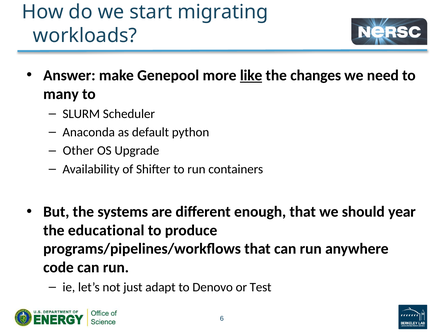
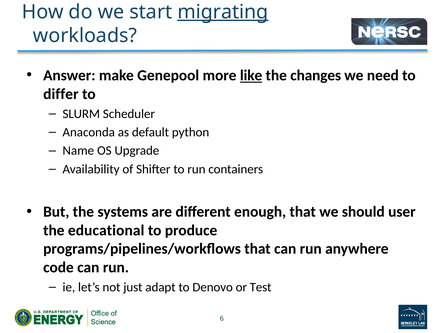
migrating underline: none -> present
many: many -> differ
Other: Other -> Name
year: year -> user
